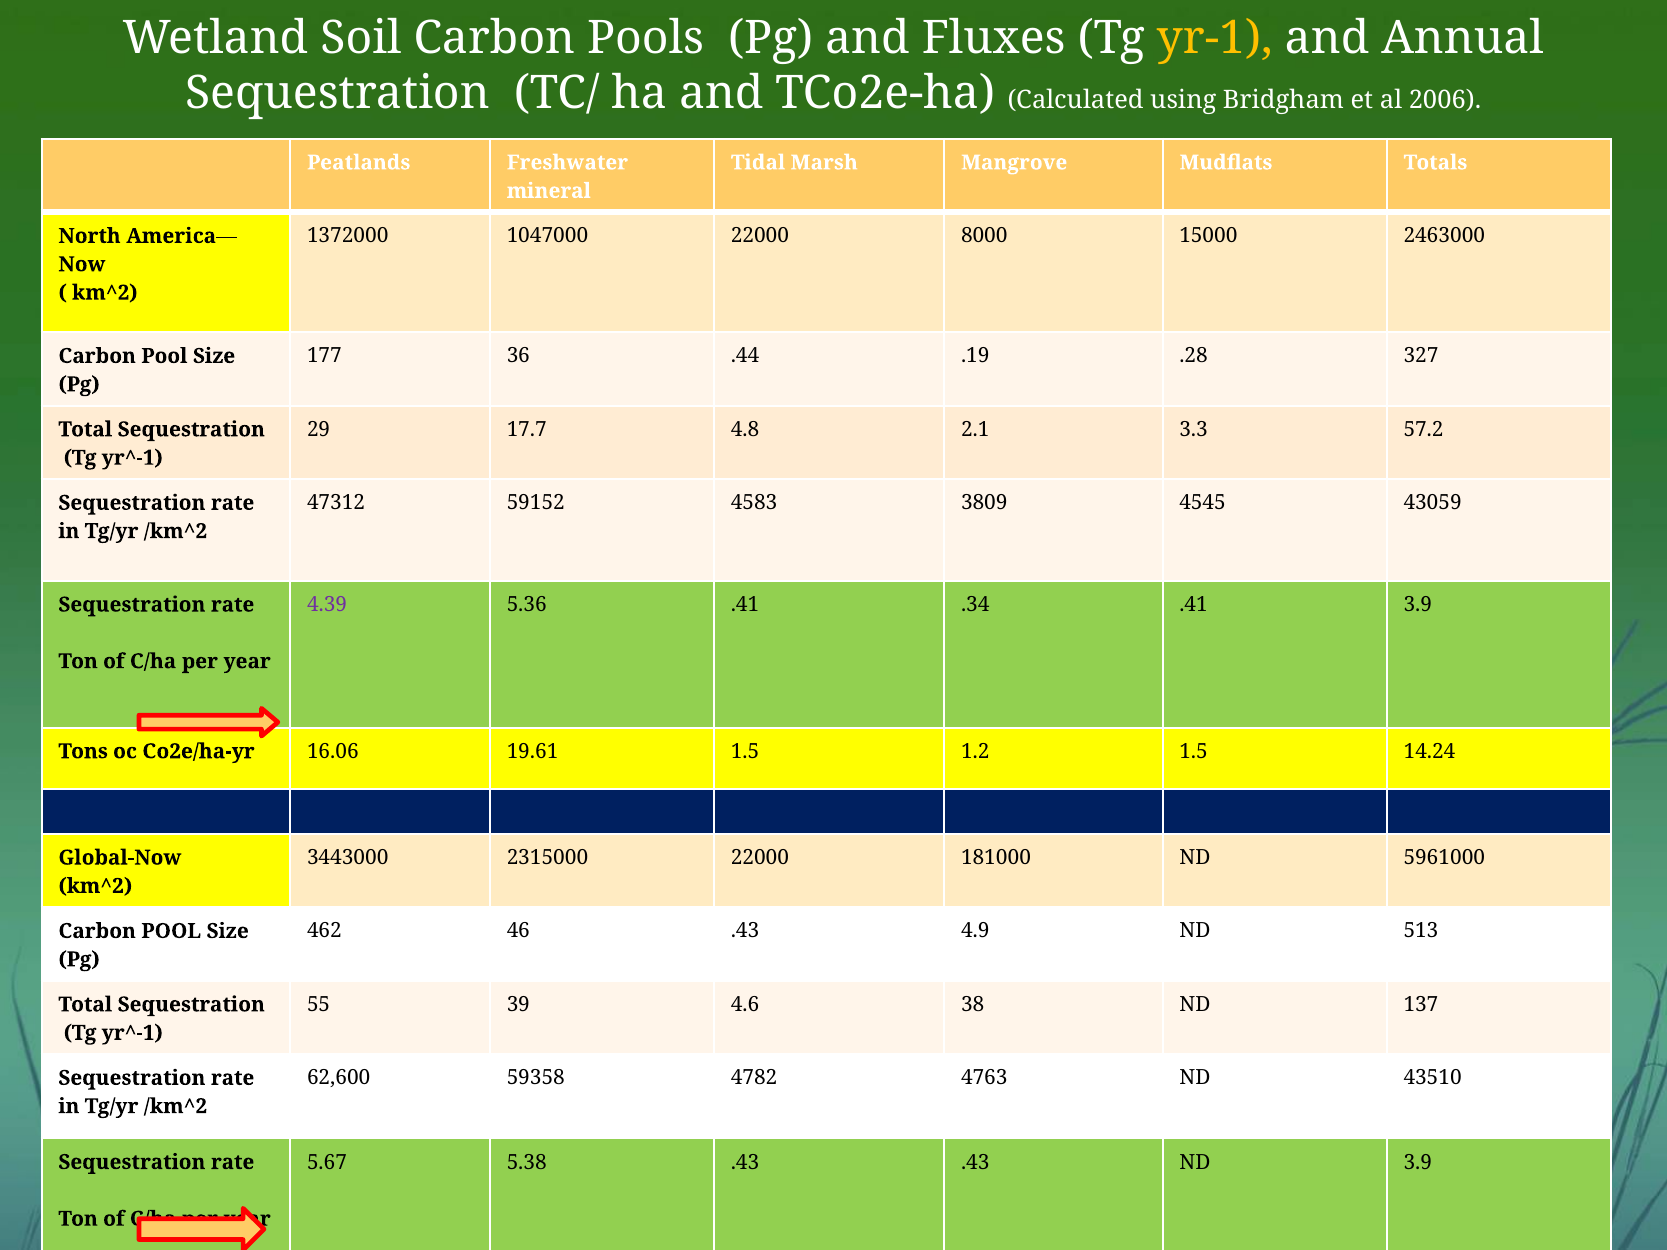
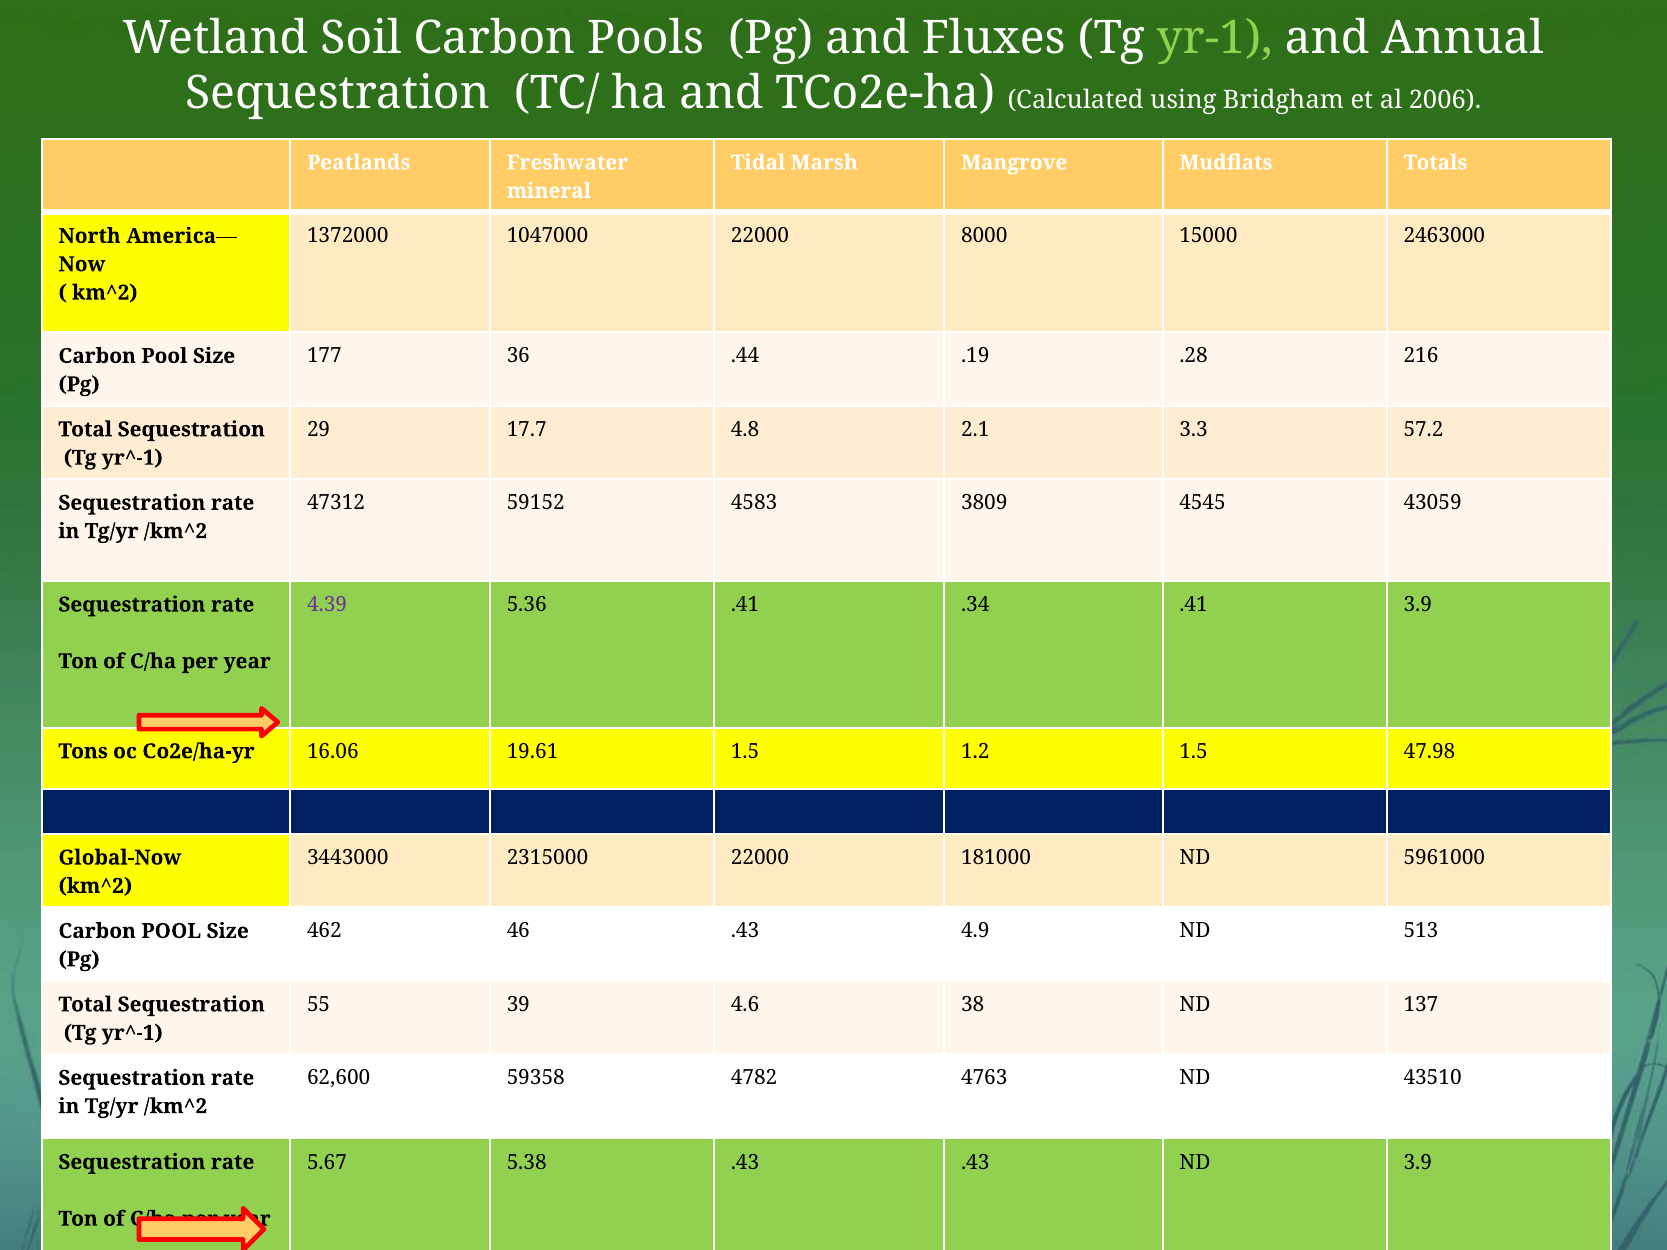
yr-1 colour: yellow -> light green
327: 327 -> 216
14.24: 14.24 -> 47.98
